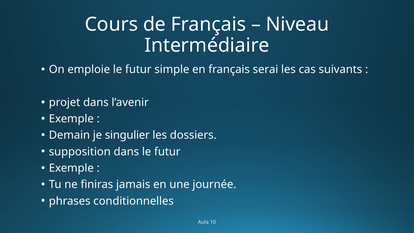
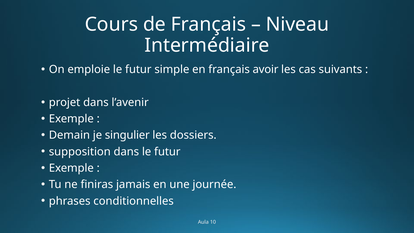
serai: serai -> avoir
